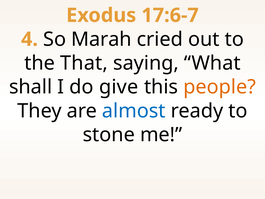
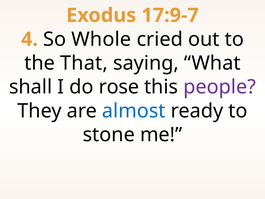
17:6-7: 17:6-7 -> 17:9-7
Marah: Marah -> Whole
give: give -> rose
people colour: orange -> purple
